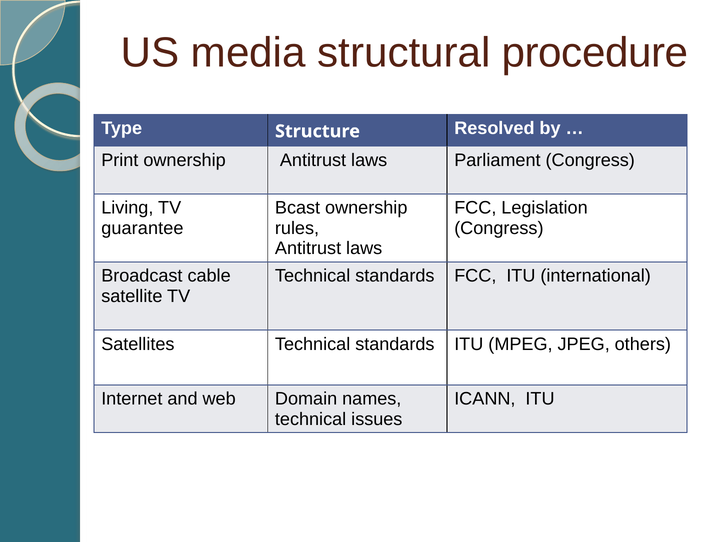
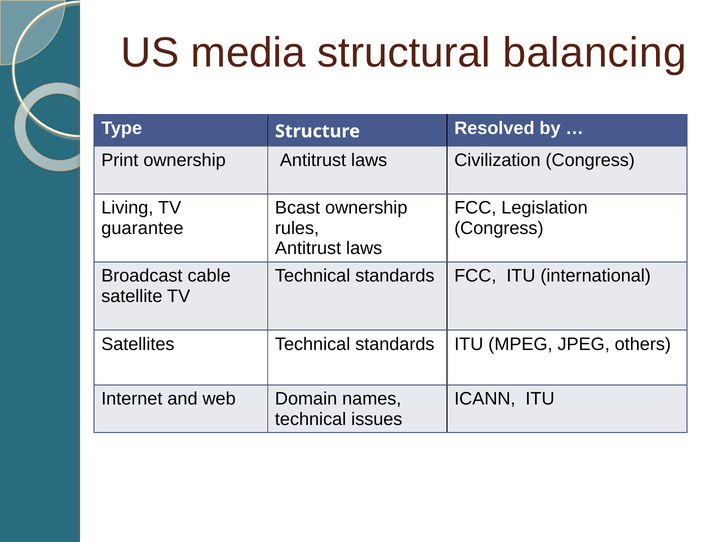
procedure: procedure -> balancing
Parliament: Parliament -> Civilization
